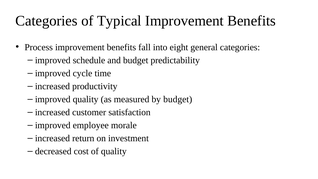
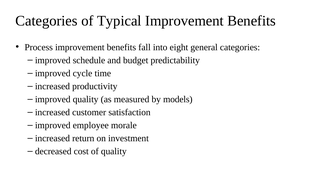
by budget: budget -> models
